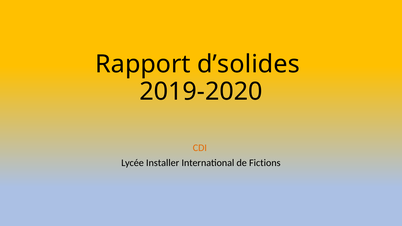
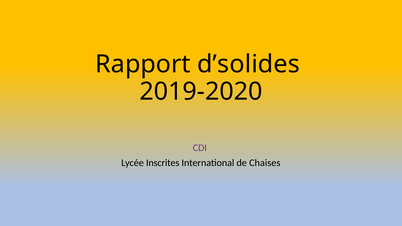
CDI colour: orange -> purple
Installer: Installer -> Inscrites
Fictions: Fictions -> Chaises
